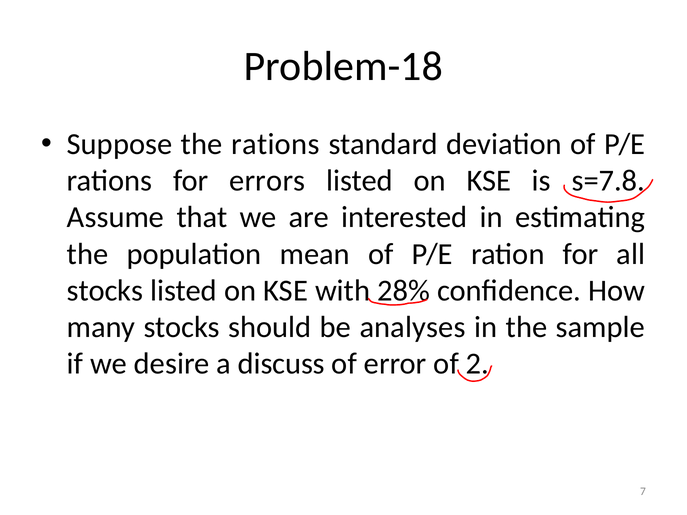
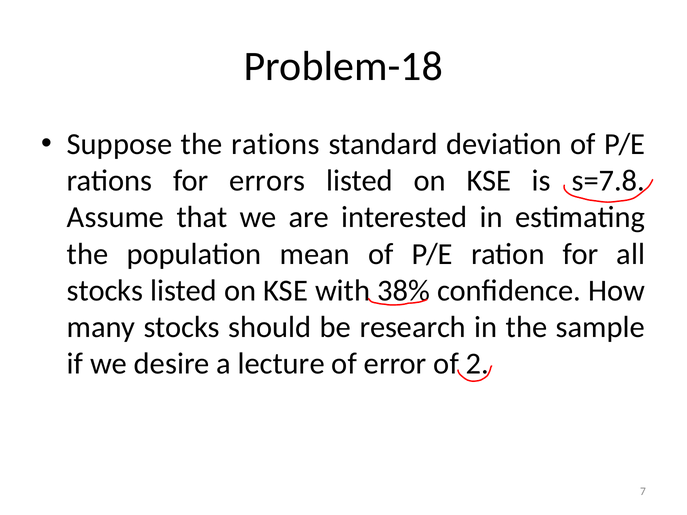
28%: 28% -> 38%
analyses: analyses -> research
discuss: discuss -> lecture
